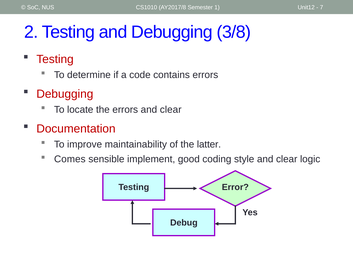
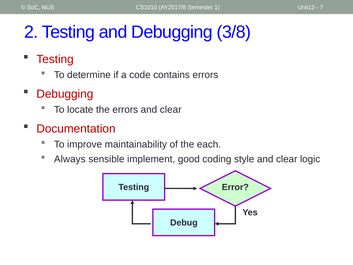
latter: latter -> each
Comes: Comes -> Always
